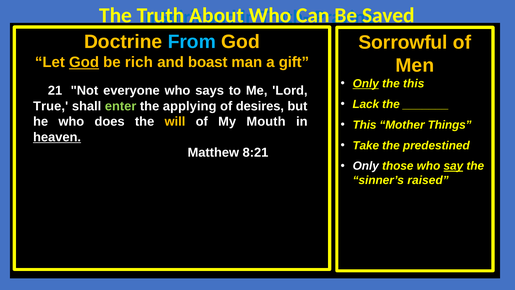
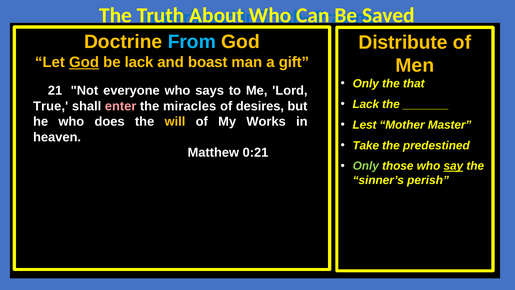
Sorrowful: Sorrowful -> Distribute
be rich: rich -> lack
Only at (366, 84) underline: present -> none
the this: this -> that
enter colour: light green -> pink
applying: applying -> miracles
Mouth: Mouth -> Works
This at (365, 125): This -> Lest
Things: Things -> Master
heaven underline: present -> none
8:21: 8:21 -> 0:21
Only at (366, 166) colour: white -> light green
raised: raised -> perish
